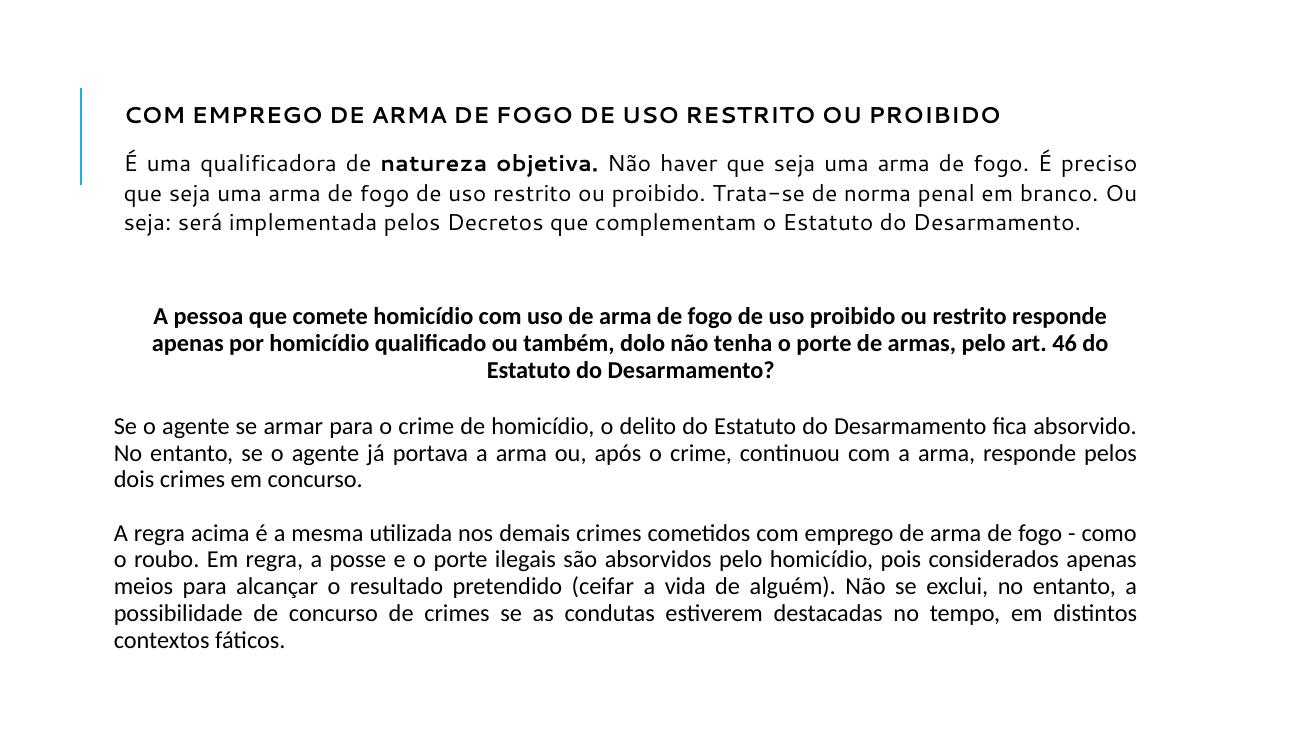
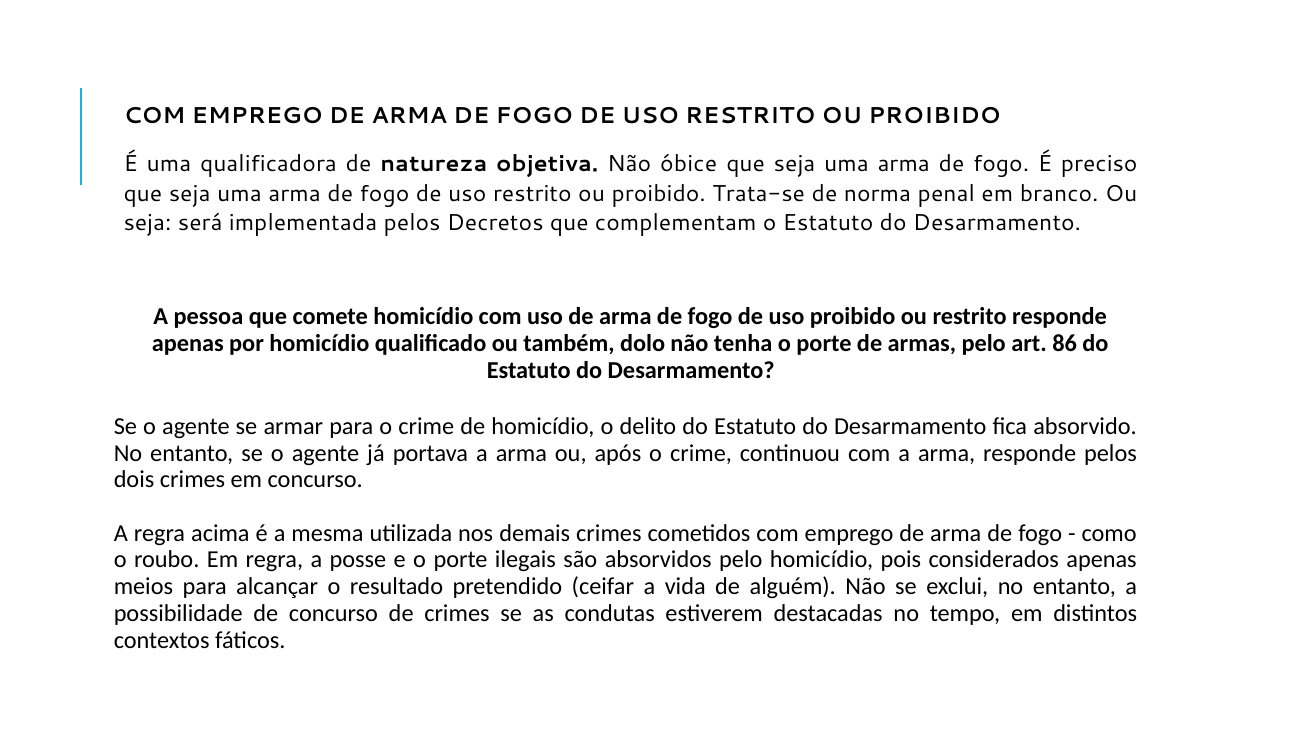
haver: haver -> óbice
46: 46 -> 86
